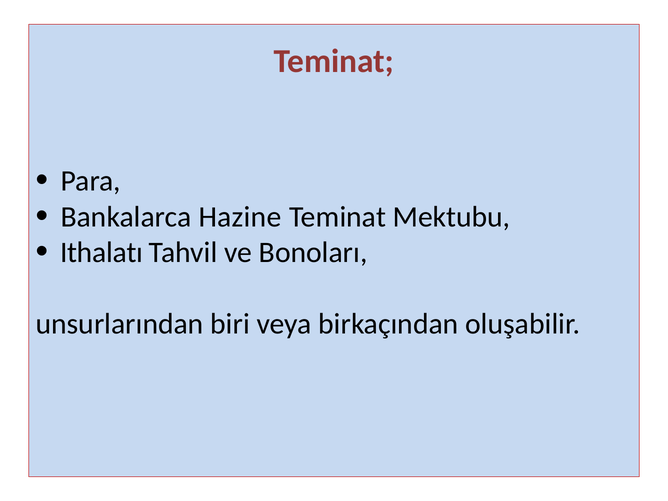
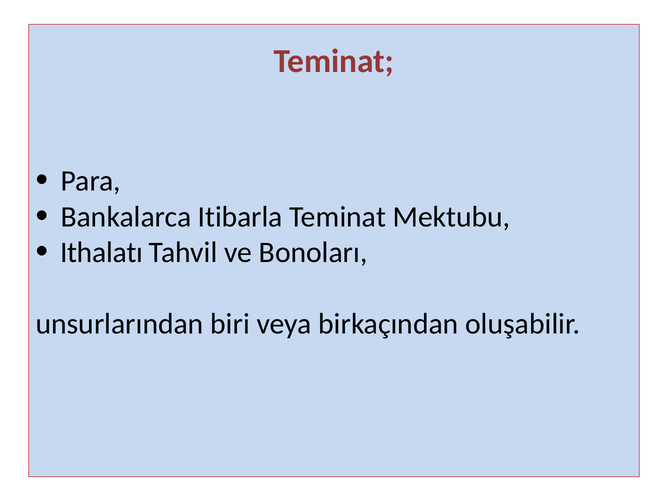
Hazine: Hazine -> Itibarla
